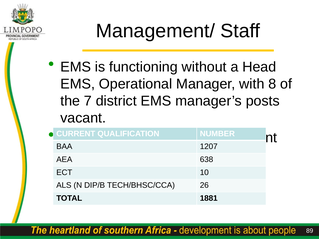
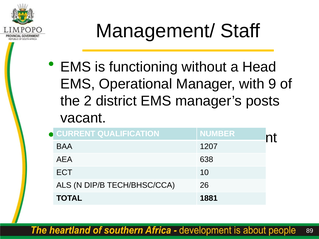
8: 8 -> 9
7: 7 -> 2
